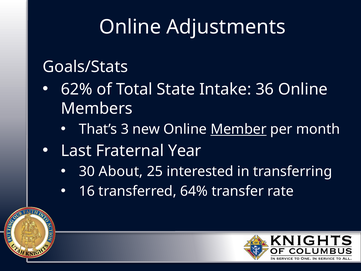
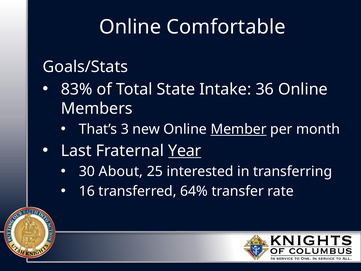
Adjustments: Adjustments -> Comfortable
62%: 62% -> 83%
Year underline: none -> present
